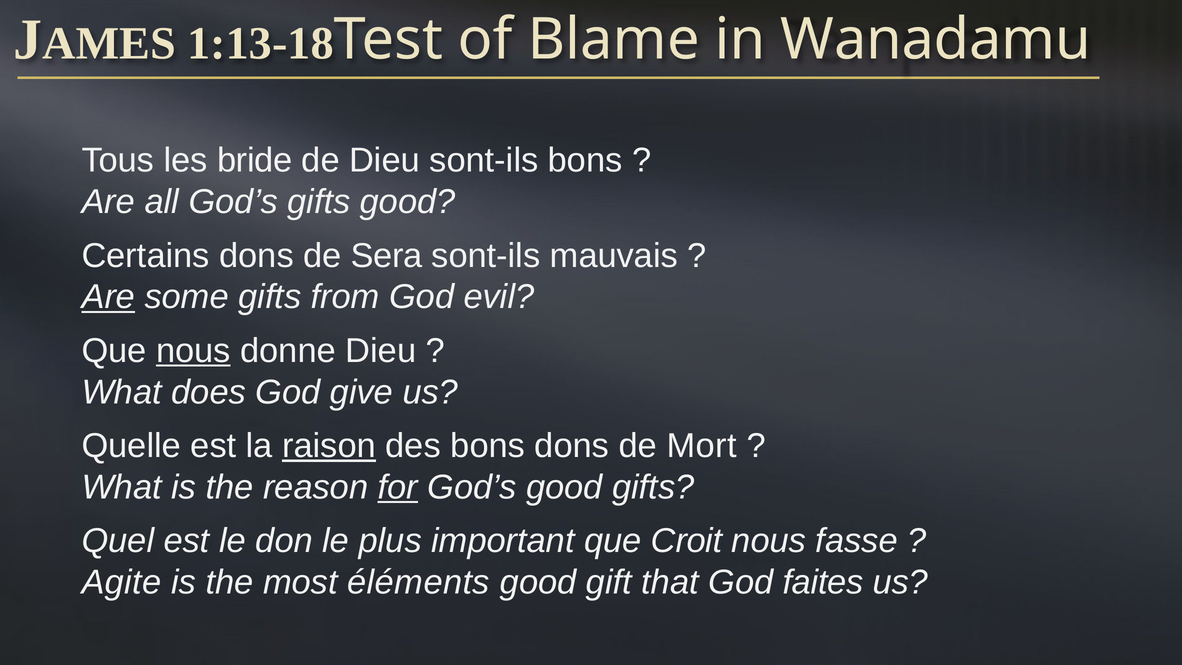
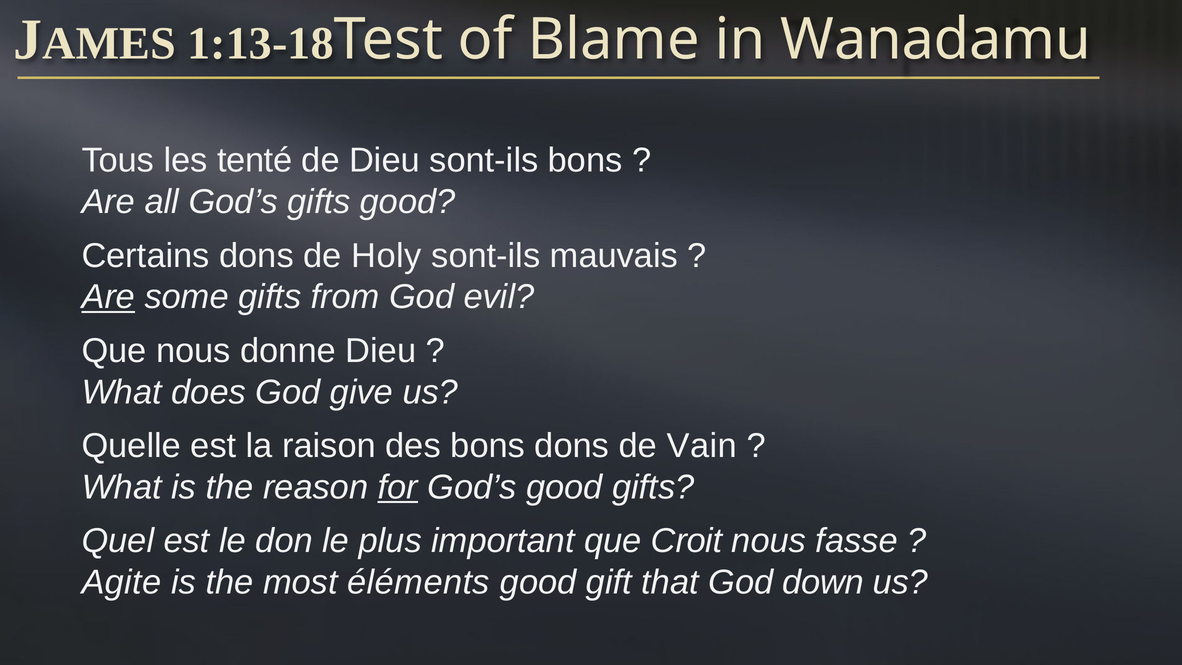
bride: bride -> tenté
Sera: Sera -> Holy
nous at (193, 351) underline: present -> none
raison underline: present -> none
Mort: Mort -> Vain
faites: faites -> down
